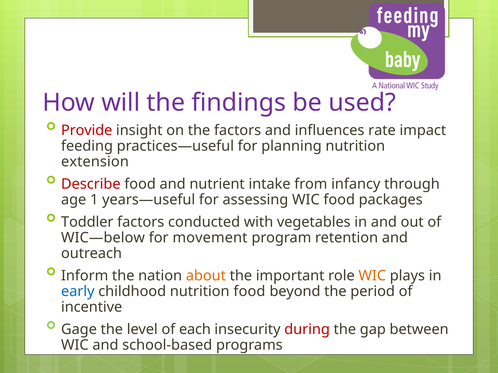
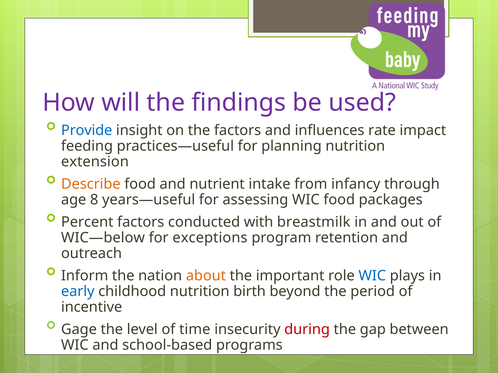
Provide colour: red -> blue
Describe colour: red -> orange
1: 1 -> 8
Toddler: Toddler -> Percent
vegetables: vegetables -> breastmilk
movement: movement -> exceptions
WIC at (372, 276) colour: orange -> blue
nutrition food: food -> birth
each: each -> time
